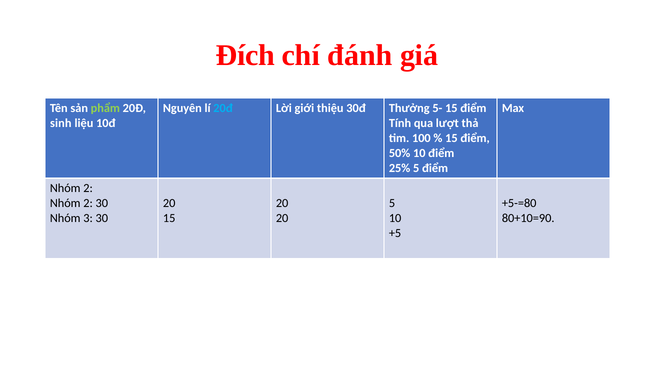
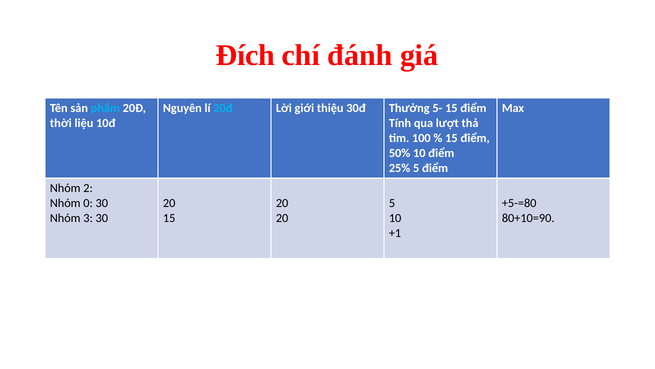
phẩm colour: light green -> light blue
sinh: sinh -> thời
2 at (88, 203): 2 -> 0
+5: +5 -> +1
